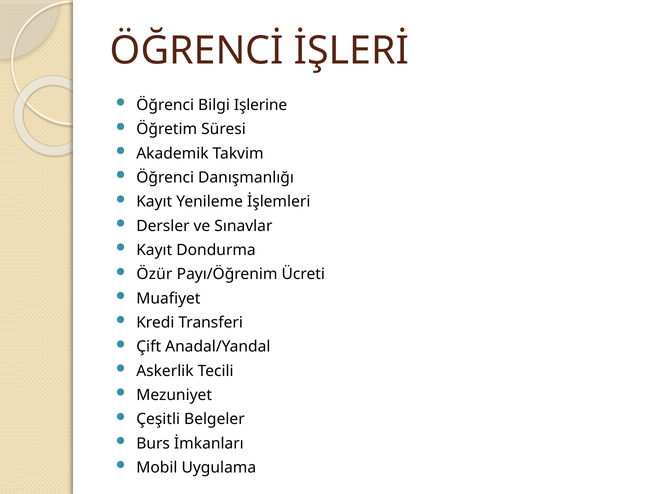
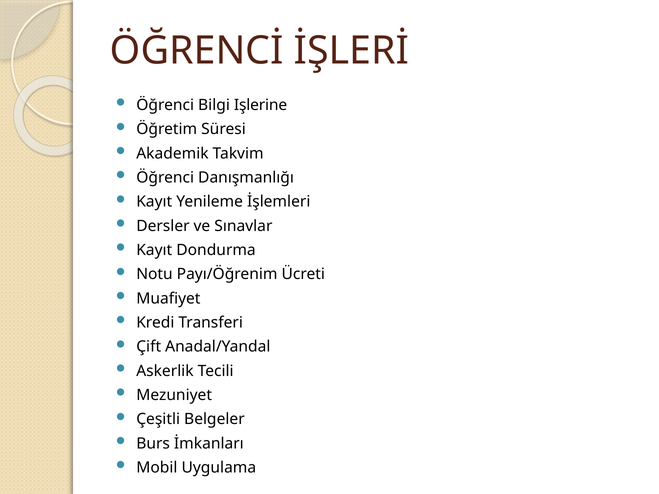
Özür: Özür -> Notu
